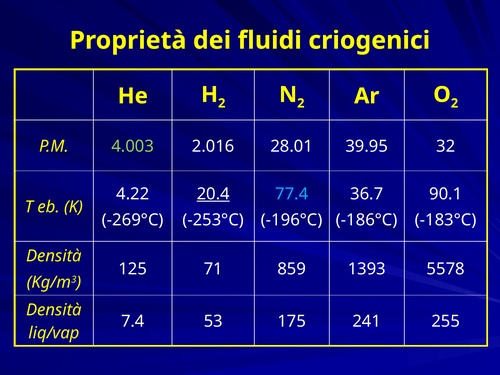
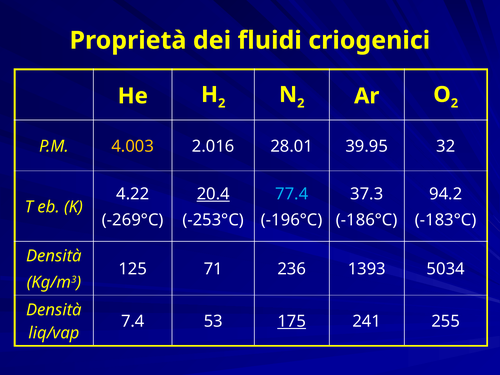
4.003 colour: light green -> yellow
36.7: 36.7 -> 37.3
90.1: 90.1 -> 94.2
859: 859 -> 236
5578: 5578 -> 5034
175 underline: none -> present
